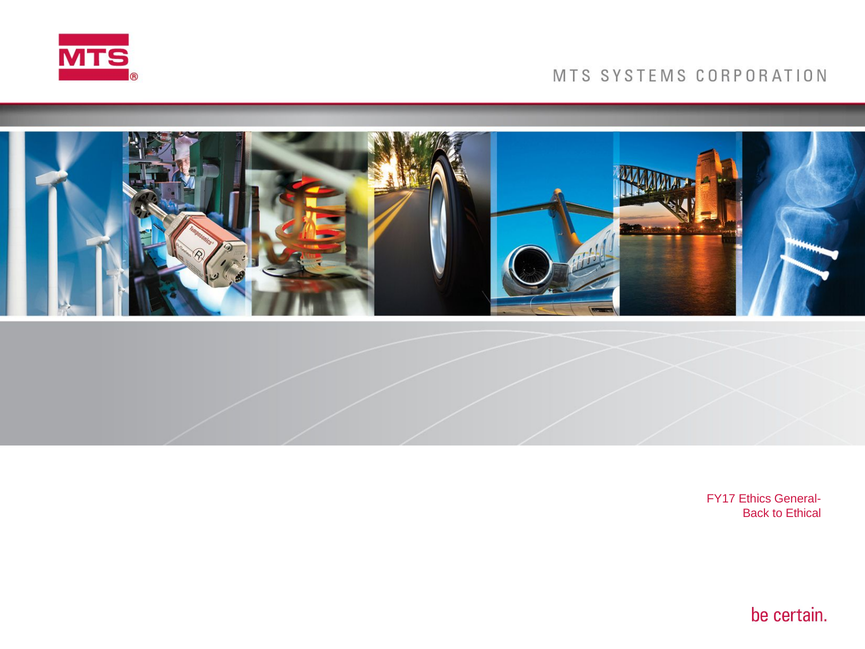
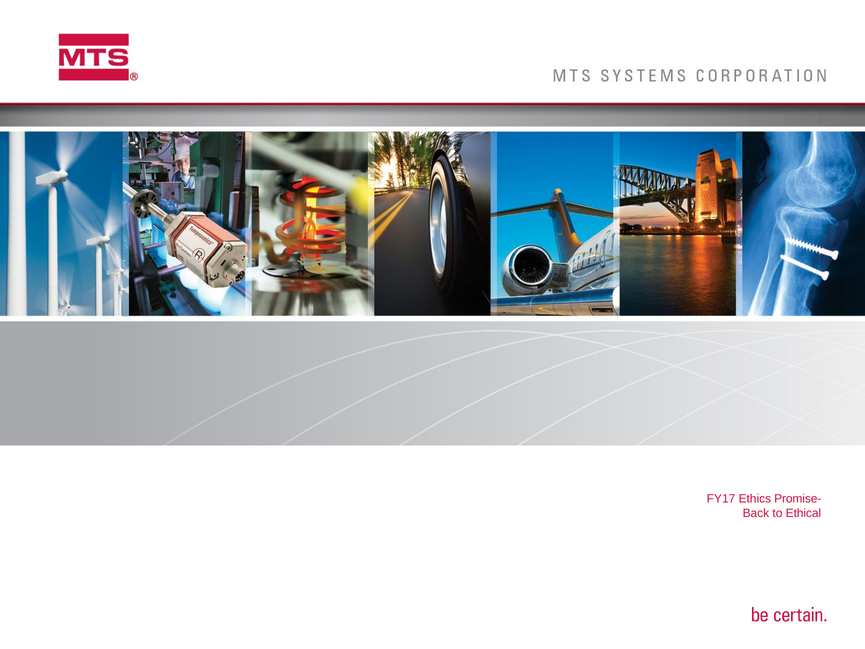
General-: General- -> Promise-
